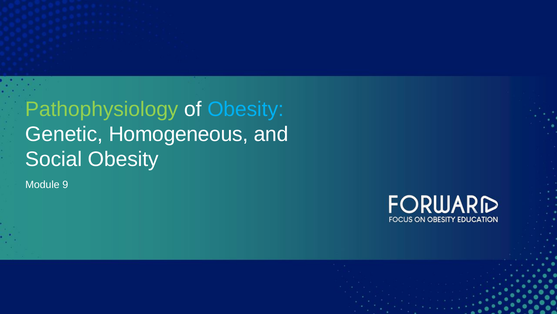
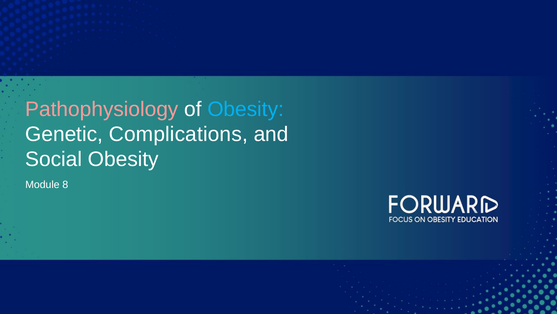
Pathophysiology colour: light green -> pink
Homogeneous: Homogeneous -> Complications
9: 9 -> 8
